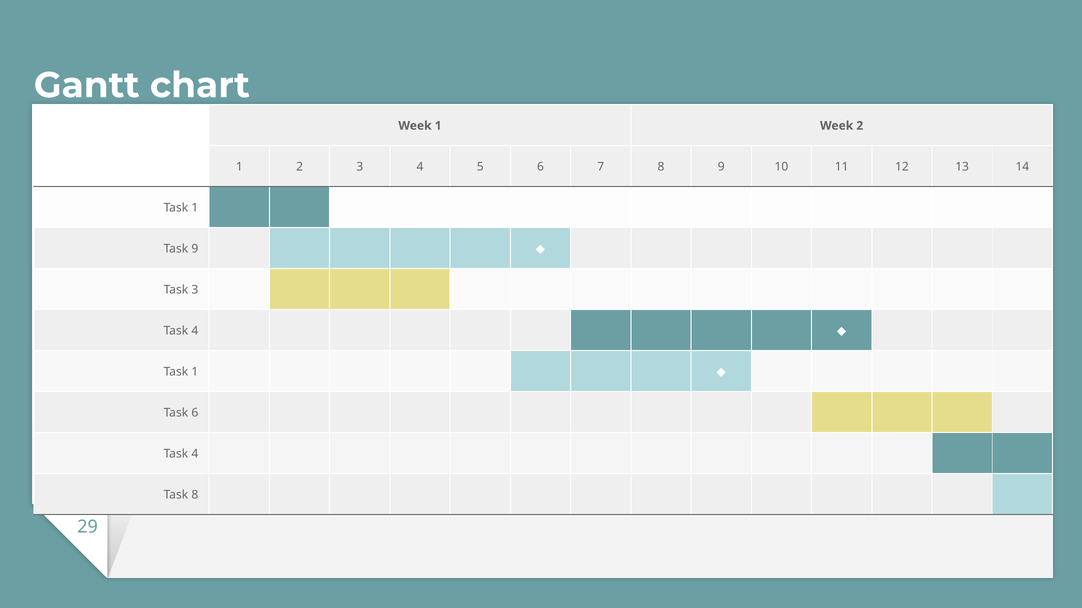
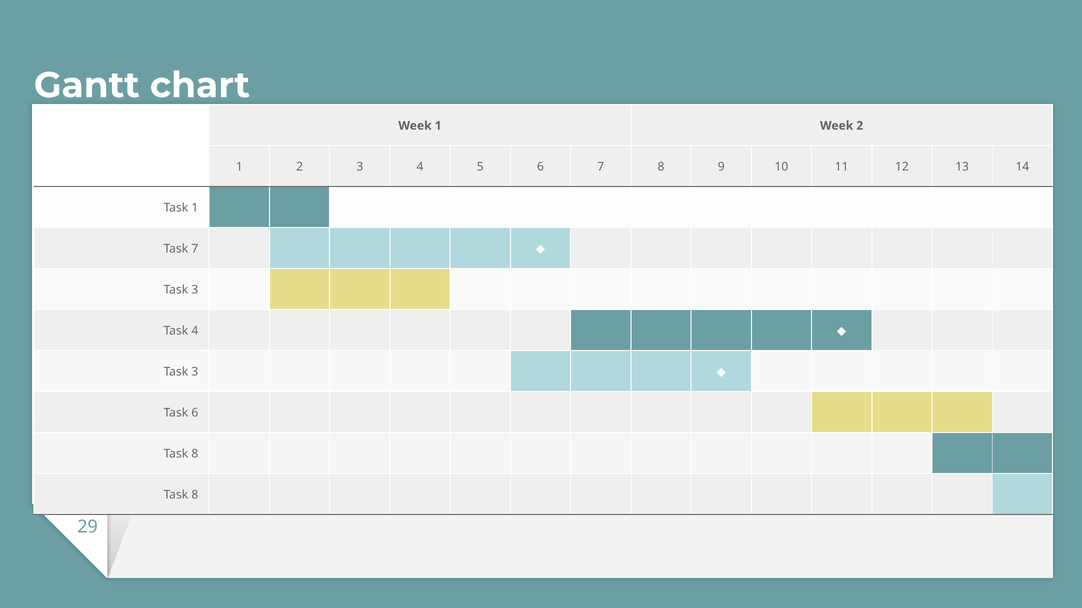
Task 9: 9 -> 7
1 at (195, 372): 1 -> 3
4 at (195, 454): 4 -> 8
